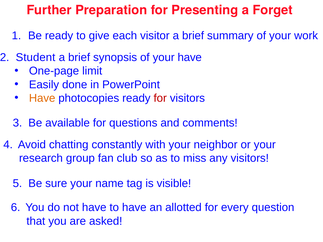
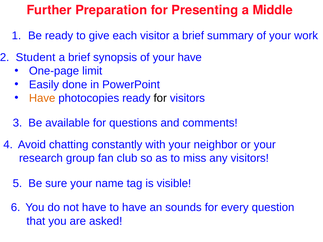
Forget: Forget -> Middle
for at (160, 98) colour: red -> black
allotted: allotted -> sounds
